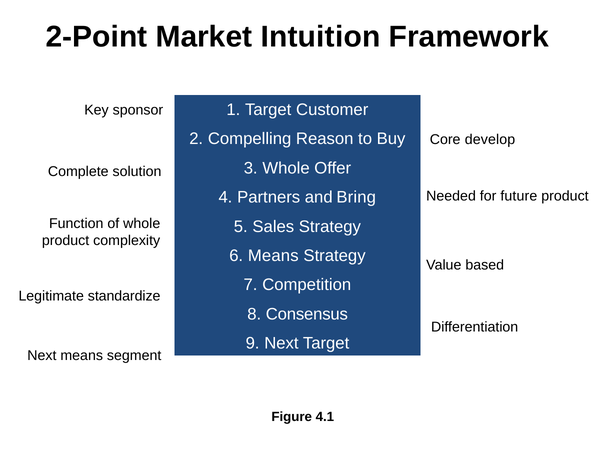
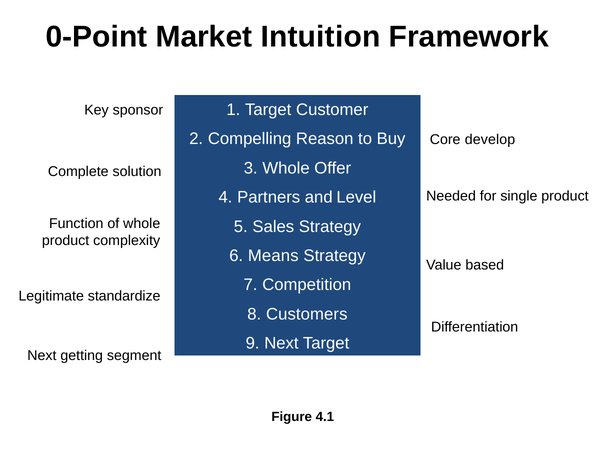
2-Point: 2-Point -> 0-Point
Bring: Bring -> Level
future: future -> single
Consensus: Consensus -> Customers
Next means: means -> getting
